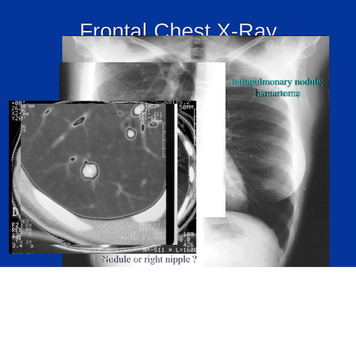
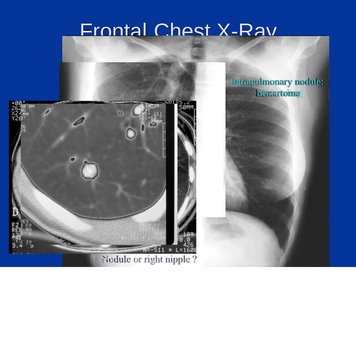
asymmetry: asymmetry -> descending
